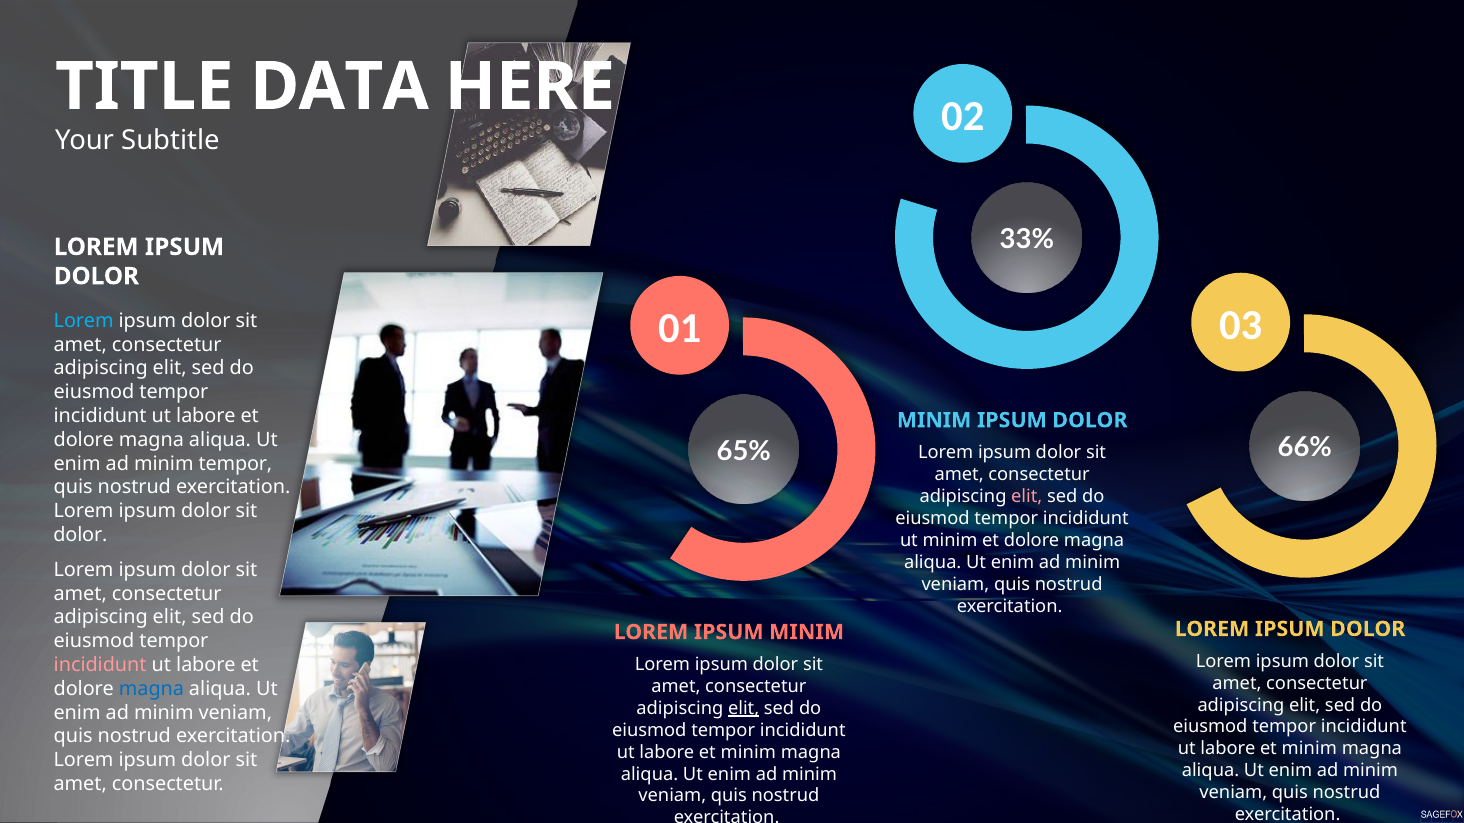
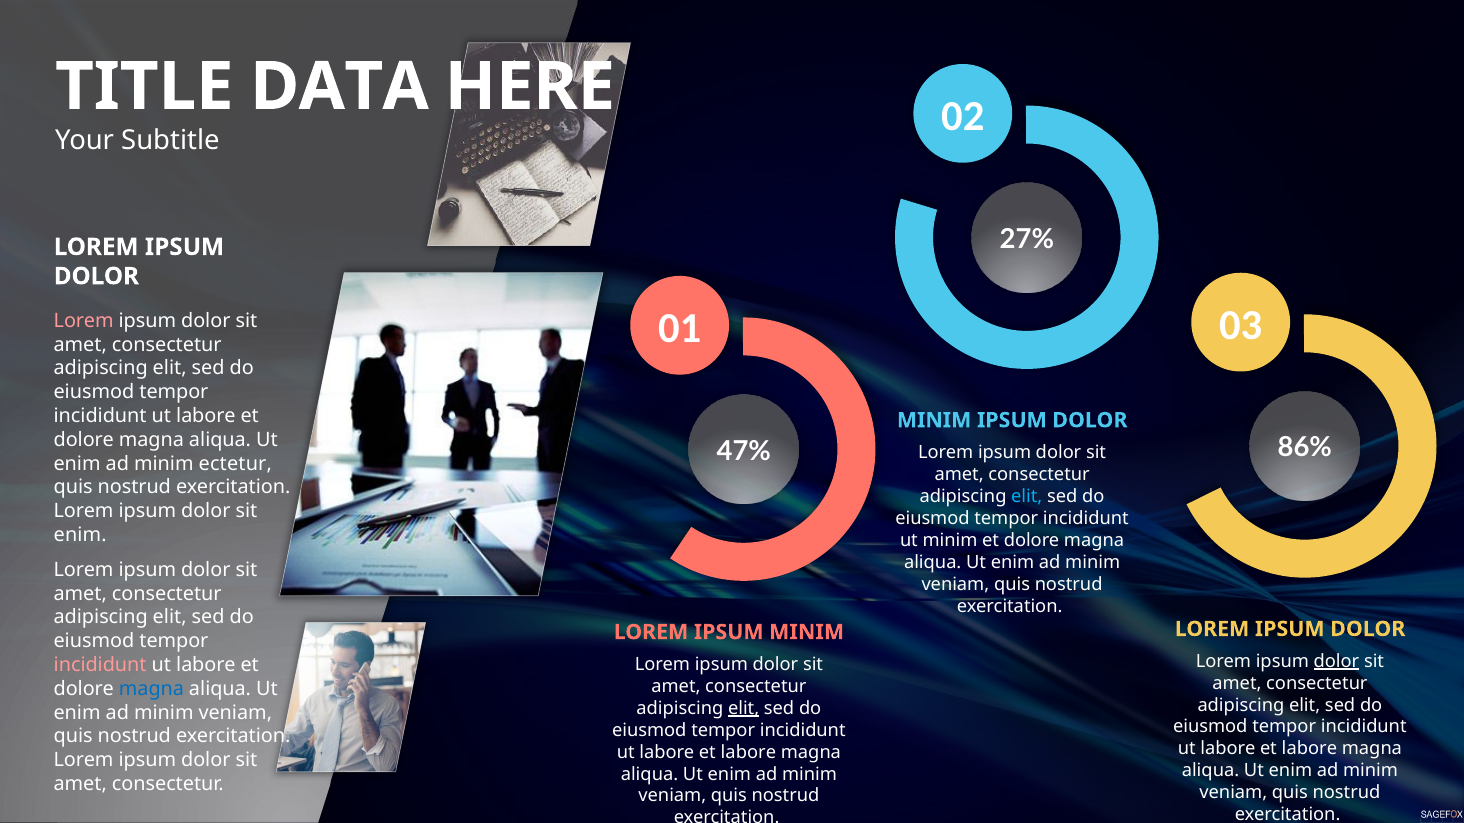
33%: 33% -> 27%
Lorem at (84, 321) colour: light blue -> pink
66%: 66% -> 86%
65%: 65% -> 47%
minim tempor: tempor -> ectetur
elit at (1027, 497) colour: pink -> light blue
dolor at (80, 535): dolor -> enim
dolor at (1336, 661) underline: none -> present
minim at (1309, 749): minim -> labore
minim at (748, 752): minim -> labore
